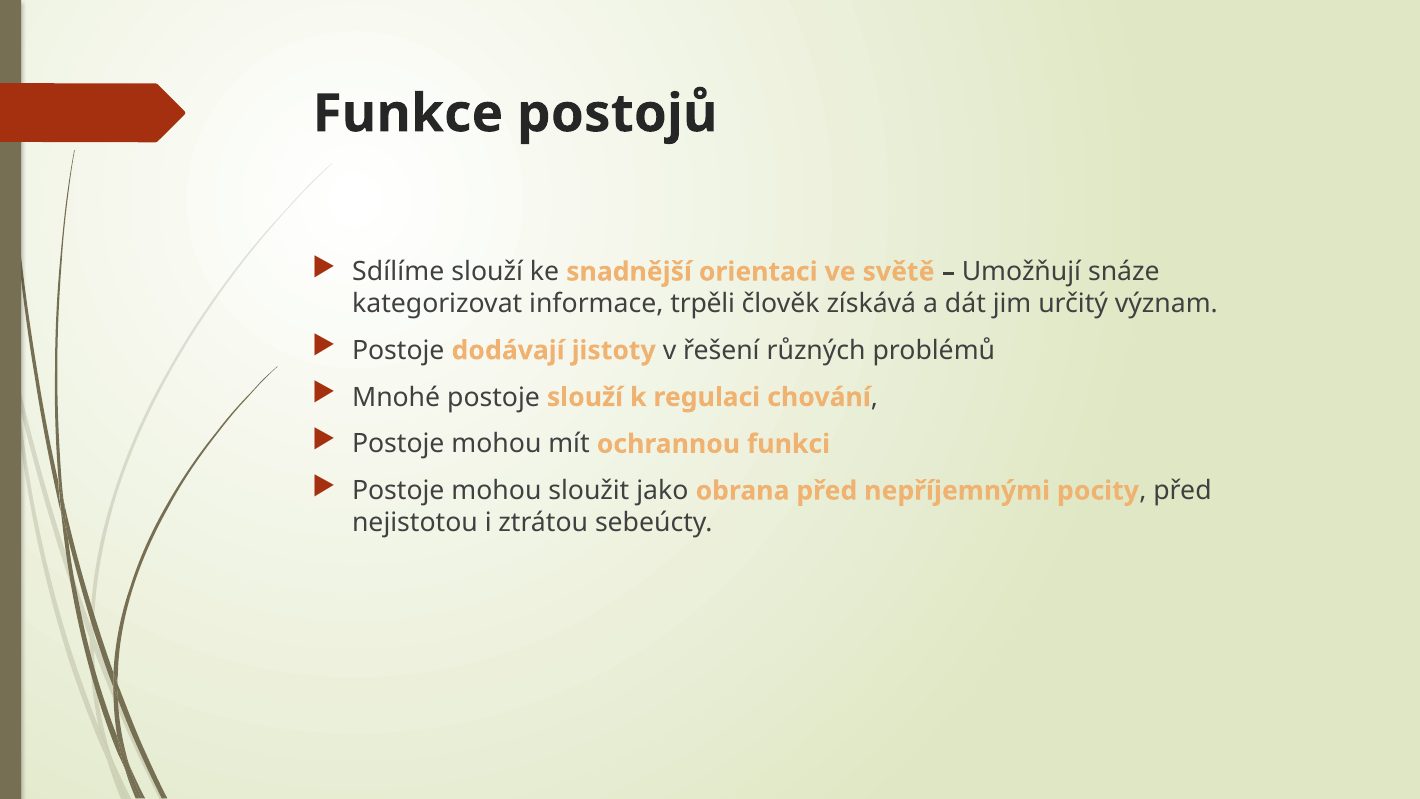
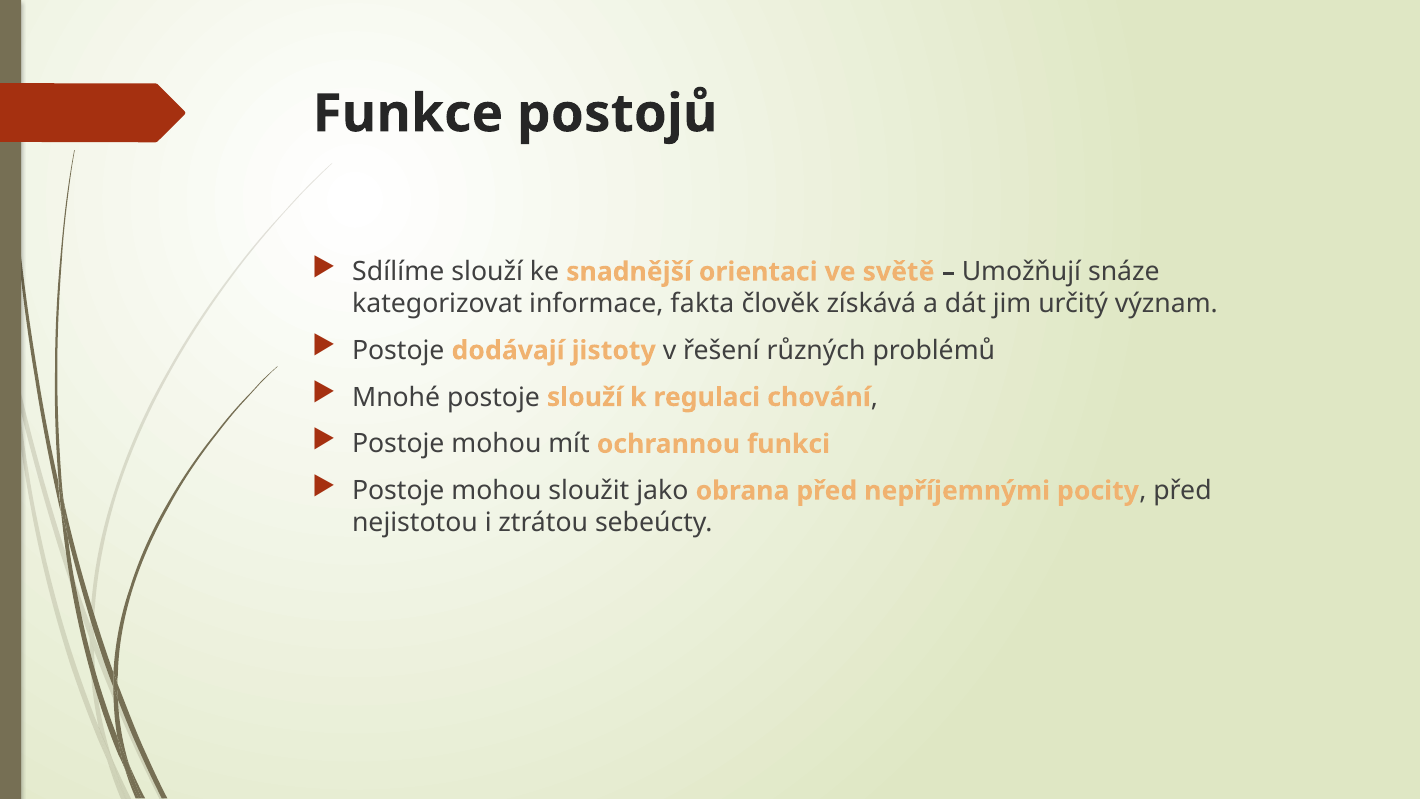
trpěli: trpěli -> fakta
